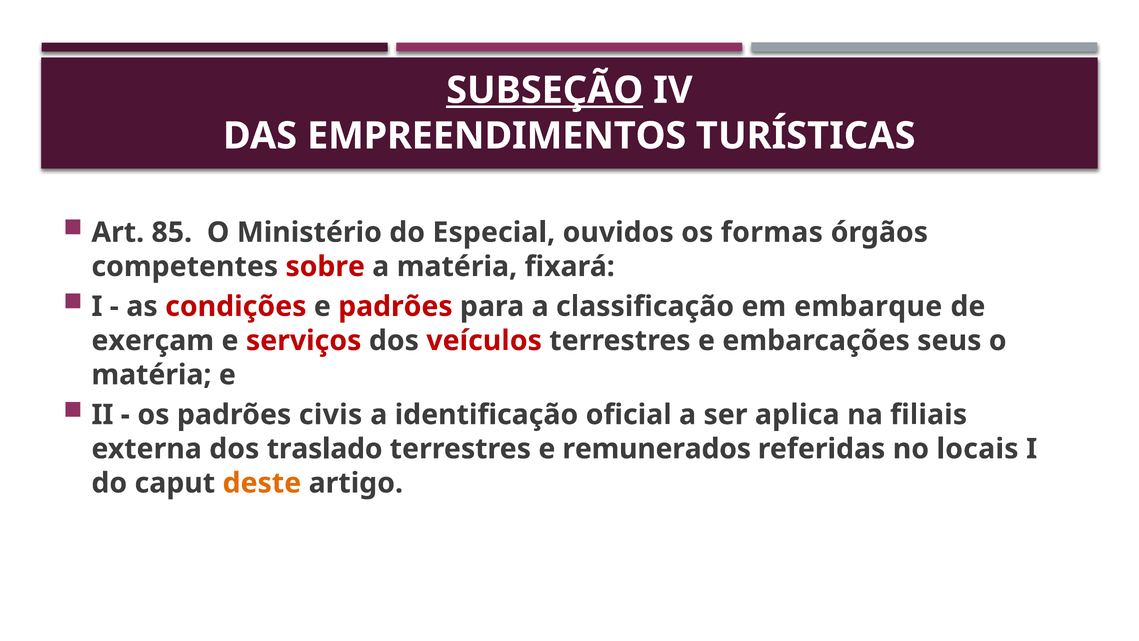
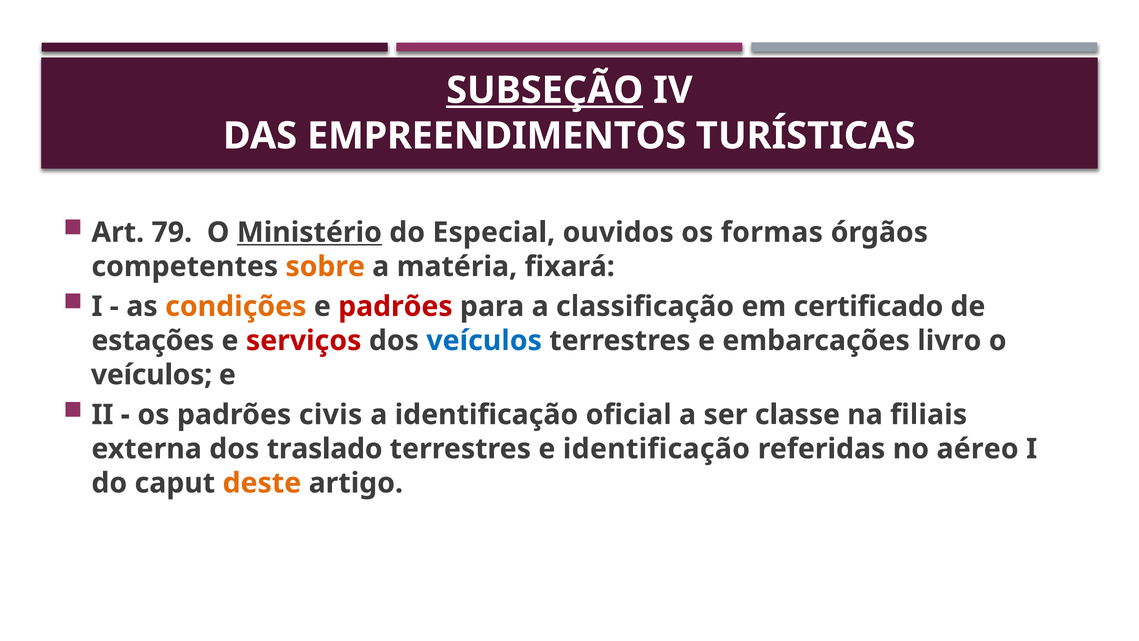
85: 85 -> 79
Ministério underline: none -> present
sobre colour: red -> orange
condições colour: red -> orange
embarque: embarque -> certificado
exerçam: exerçam -> estações
veículos at (484, 341) colour: red -> blue
seus: seus -> livro
matéria at (151, 375): matéria -> veículos
aplica: aplica -> classe
e remunerados: remunerados -> identificação
locais: locais -> aéreo
